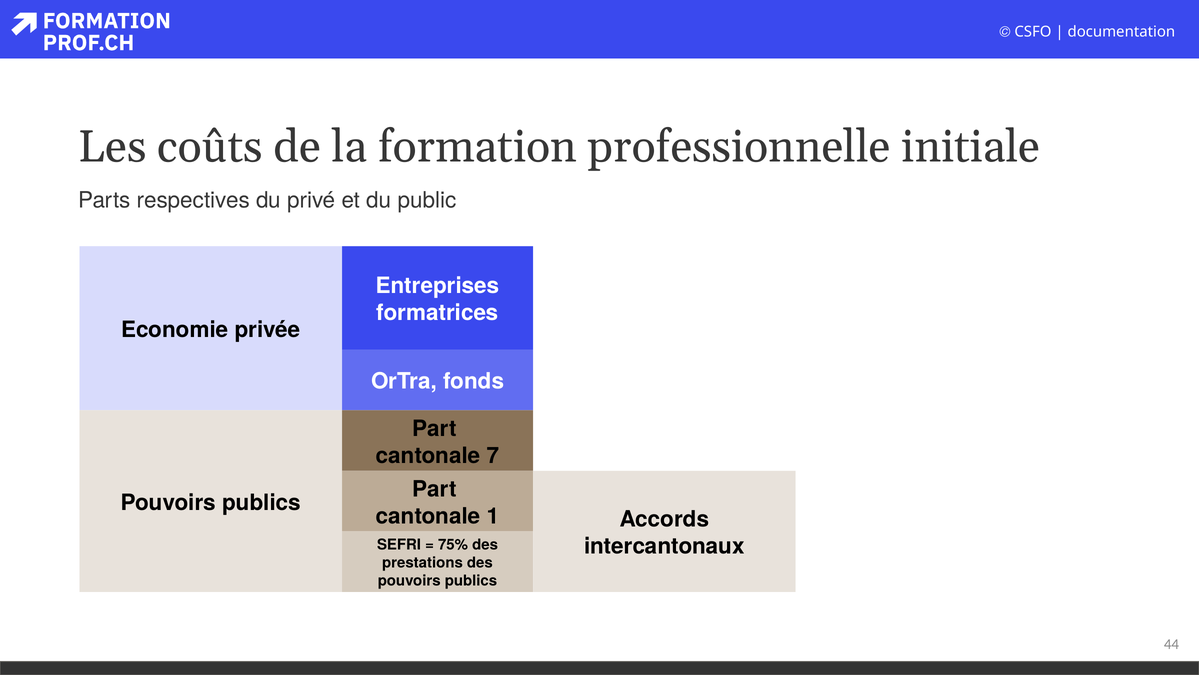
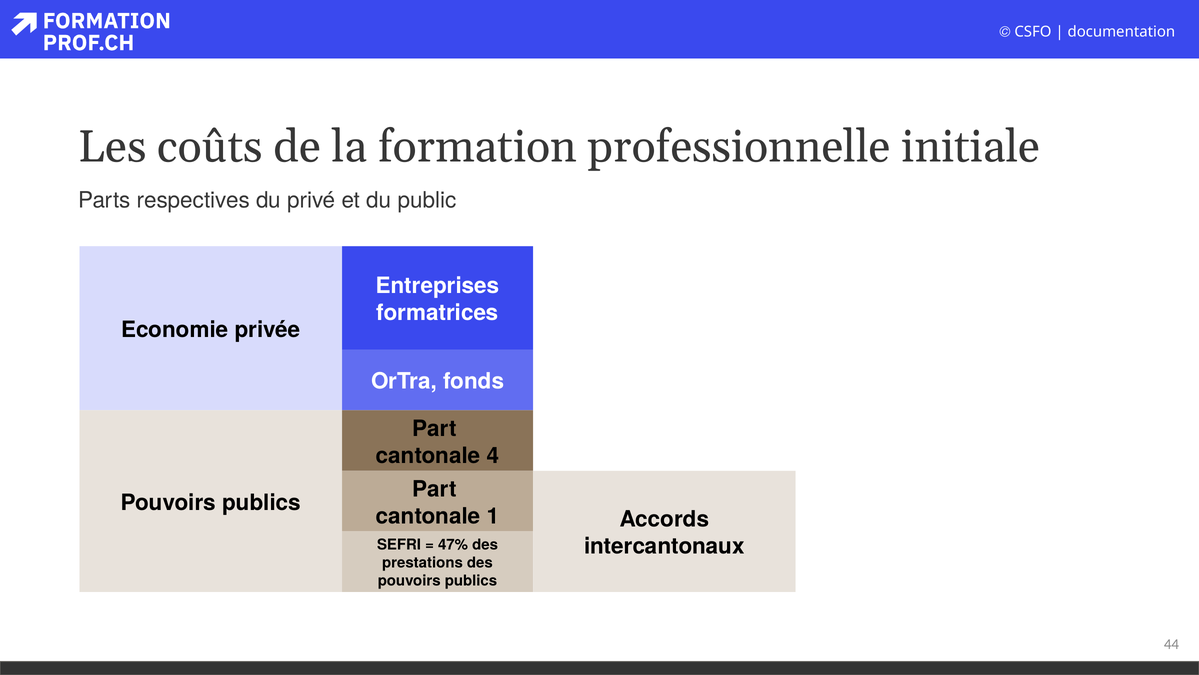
7: 7 -> 4
75%: 75% -> 47%
